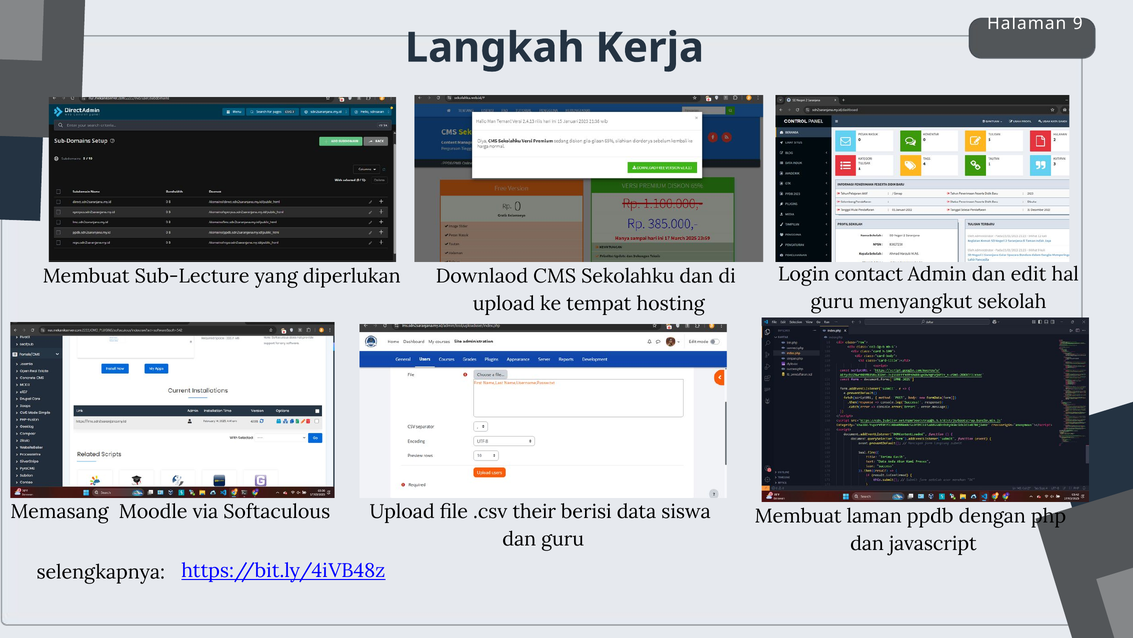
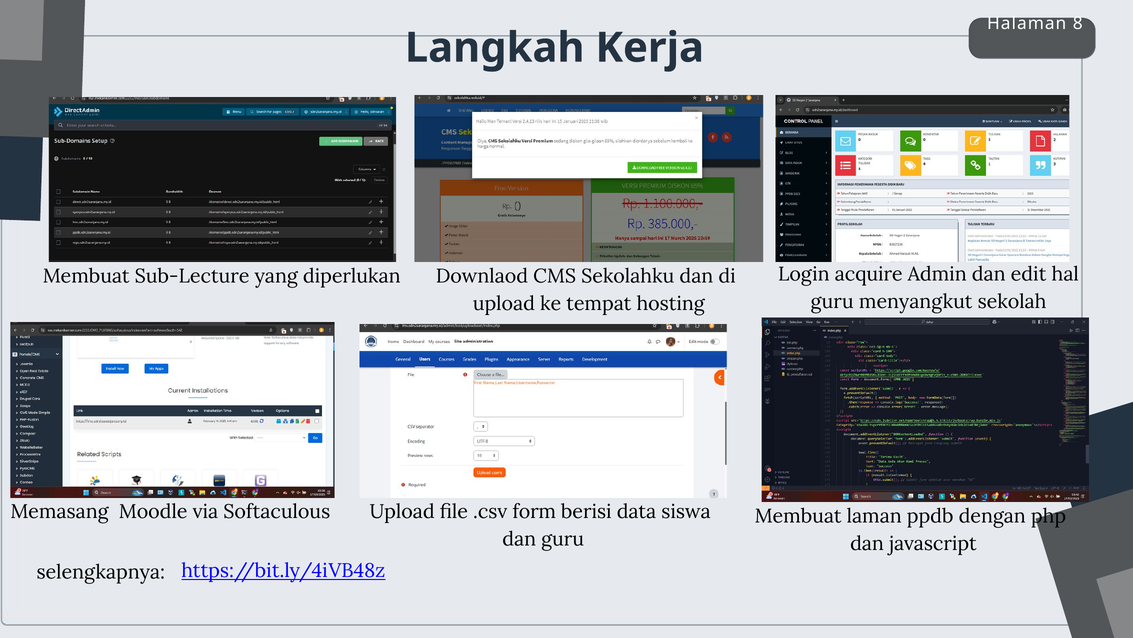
9: 9 -> 8
contact: contact -> acquire
their: their -> form
